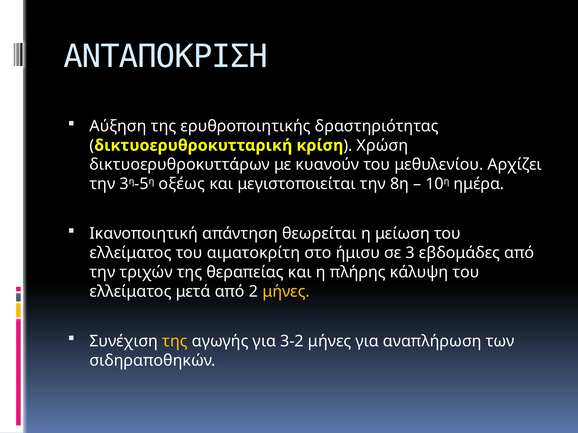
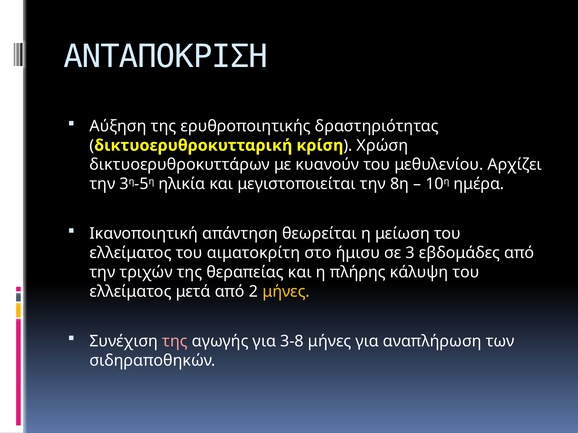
οξέως: οξέως -> ηλικία
της at (175, 342) colour: yellow -> pink
3-2: 3-2 -> 3-8
